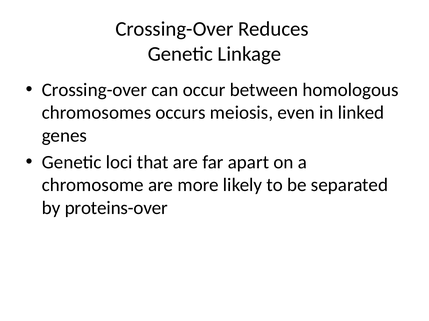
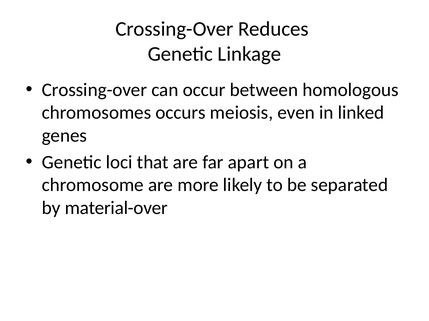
proteins-over: proteins-over -> material-over
